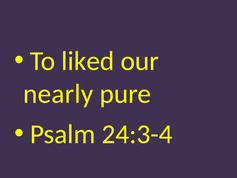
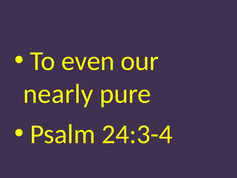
liked: liked -> even
